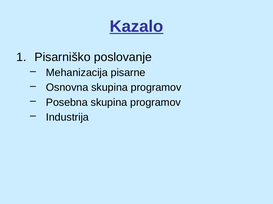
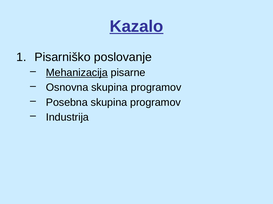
Mehanizacija underline: none -> present
